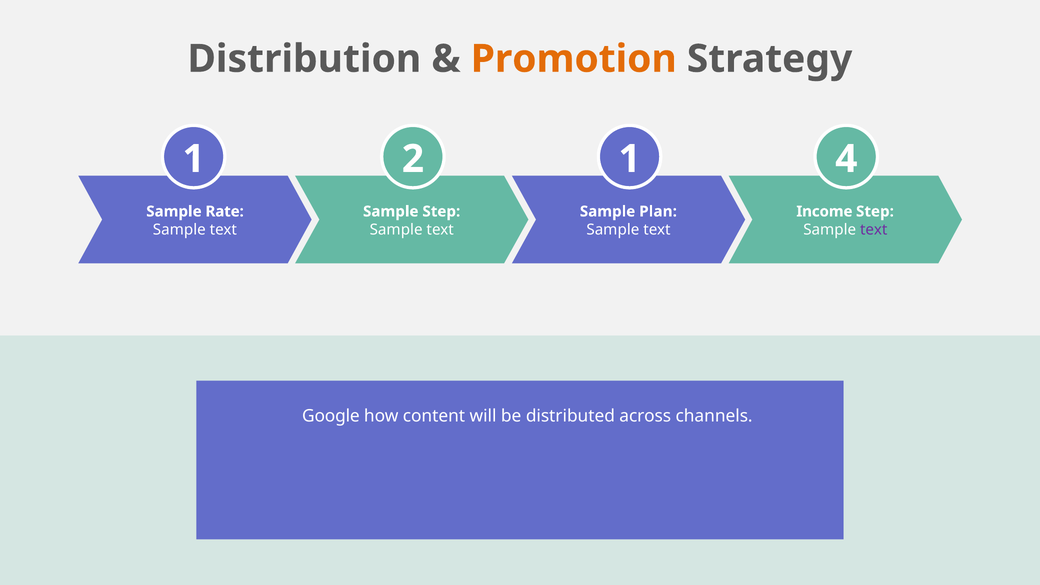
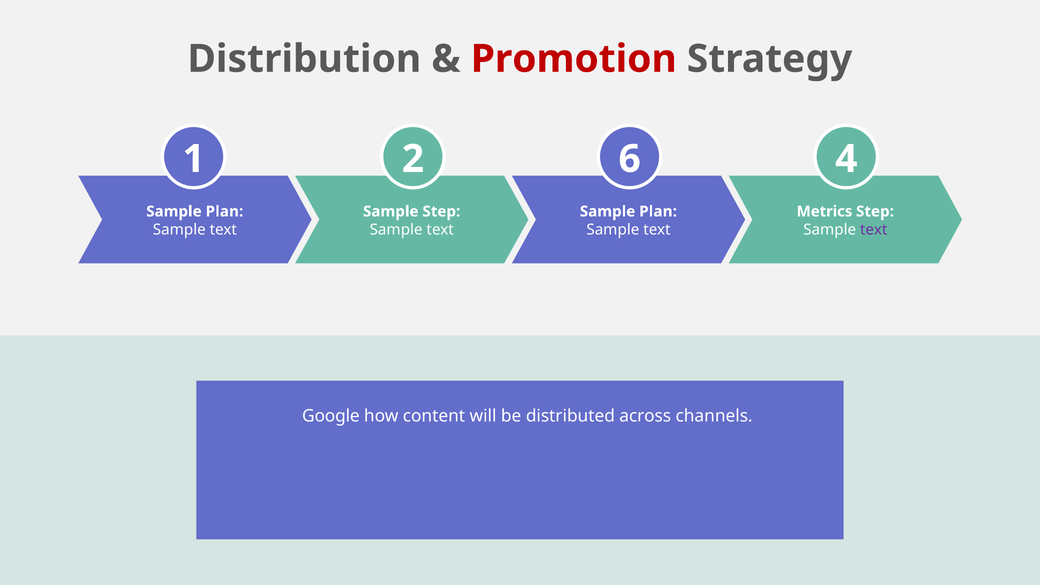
Promotion colour: orange -> red
2 1: 1 -> 6
Rate at (225, 211): Rate -> Plan
Income: Income -> Metrics
